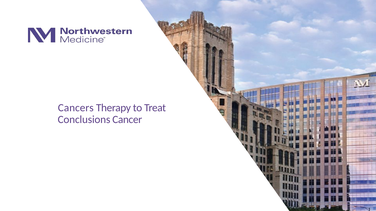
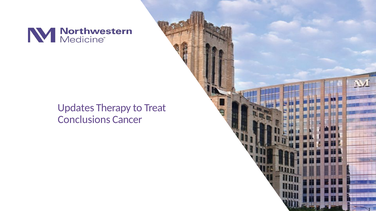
Cancers: Cancers -> Updates
